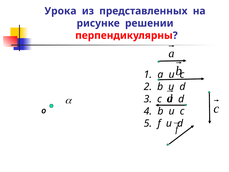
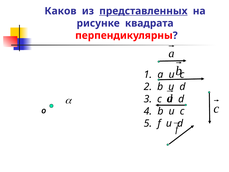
Урока: Урока -> Каков
представленных underline: none -> present
решении: решении -> квадрата
